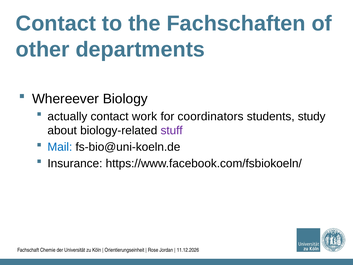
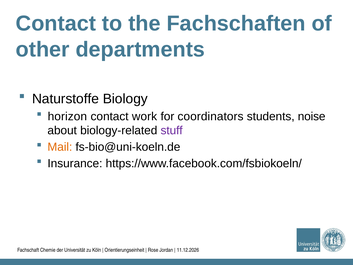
Whereever: Whereever -> Naturstoffe
actually: actually -> horizon
study: study -> noise
Mail colour: blue -> orange
